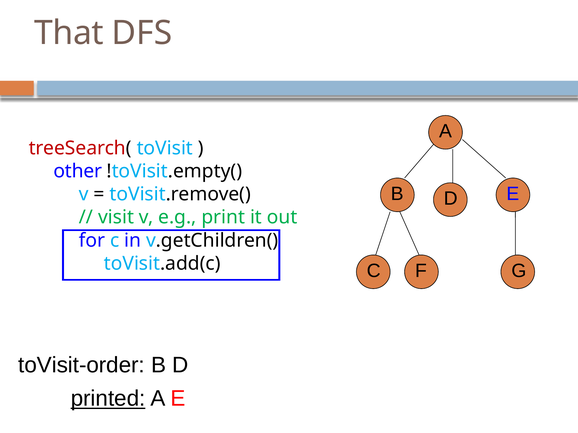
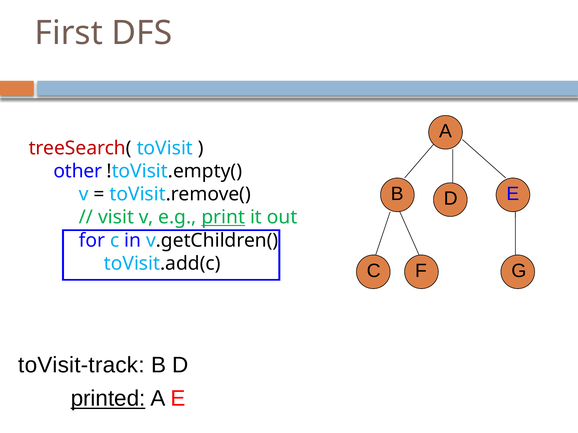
That: That -> First
print underline: none -> present
toVisit-order: toVisit-order -> toVisit-track
